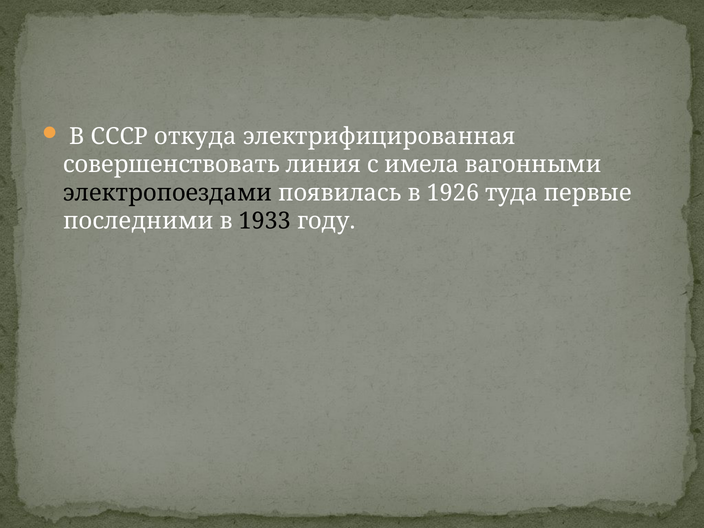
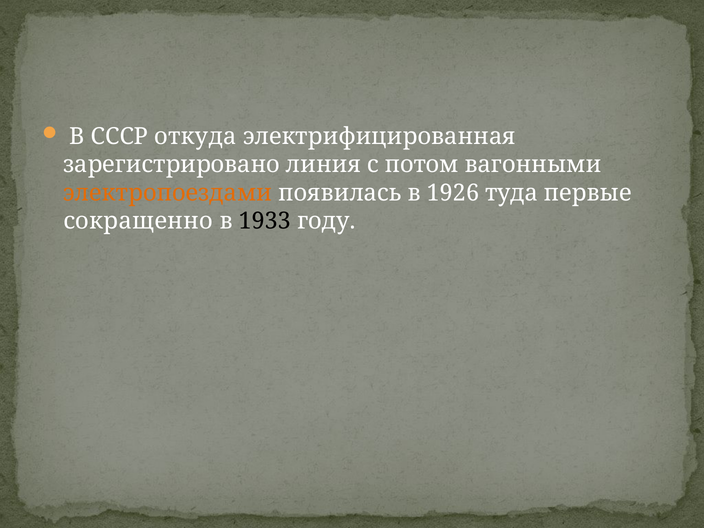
совершенствовать: совершенствовать -> зарегистрировано
имела: имела -> потом
электропоездами colour: black -> orange
последними: последними -> сокращенно
